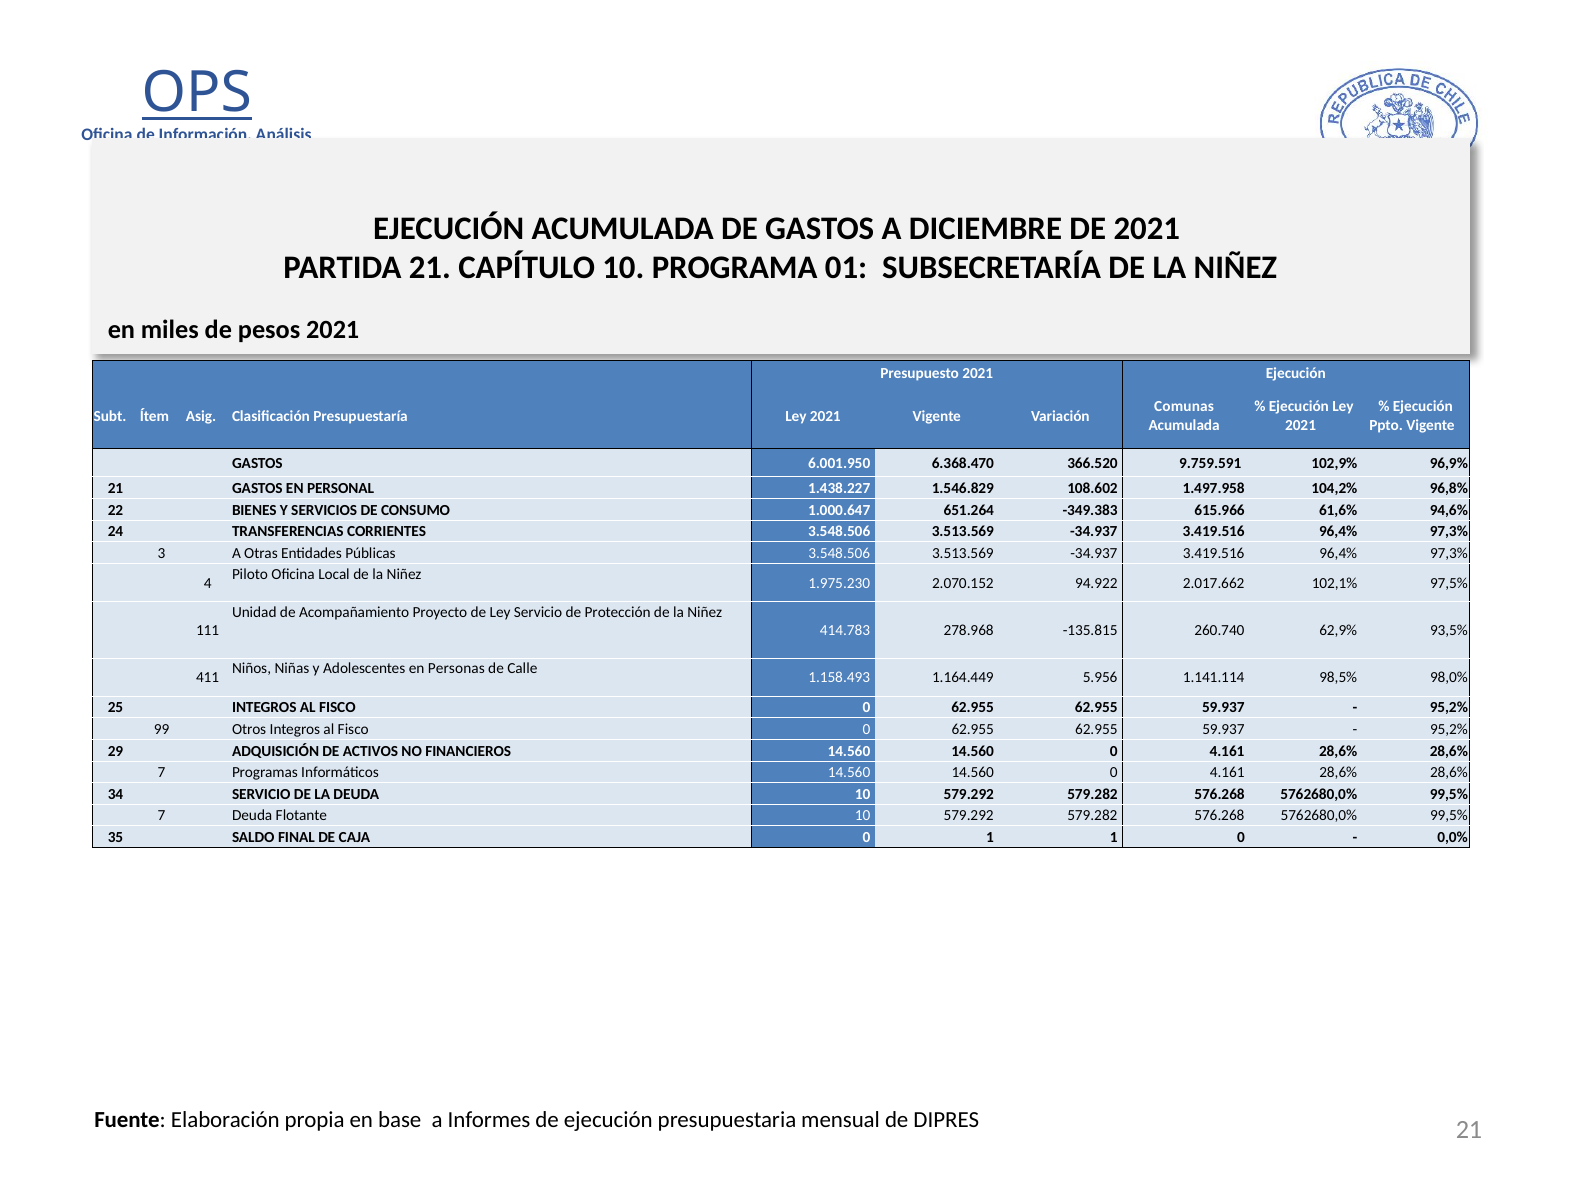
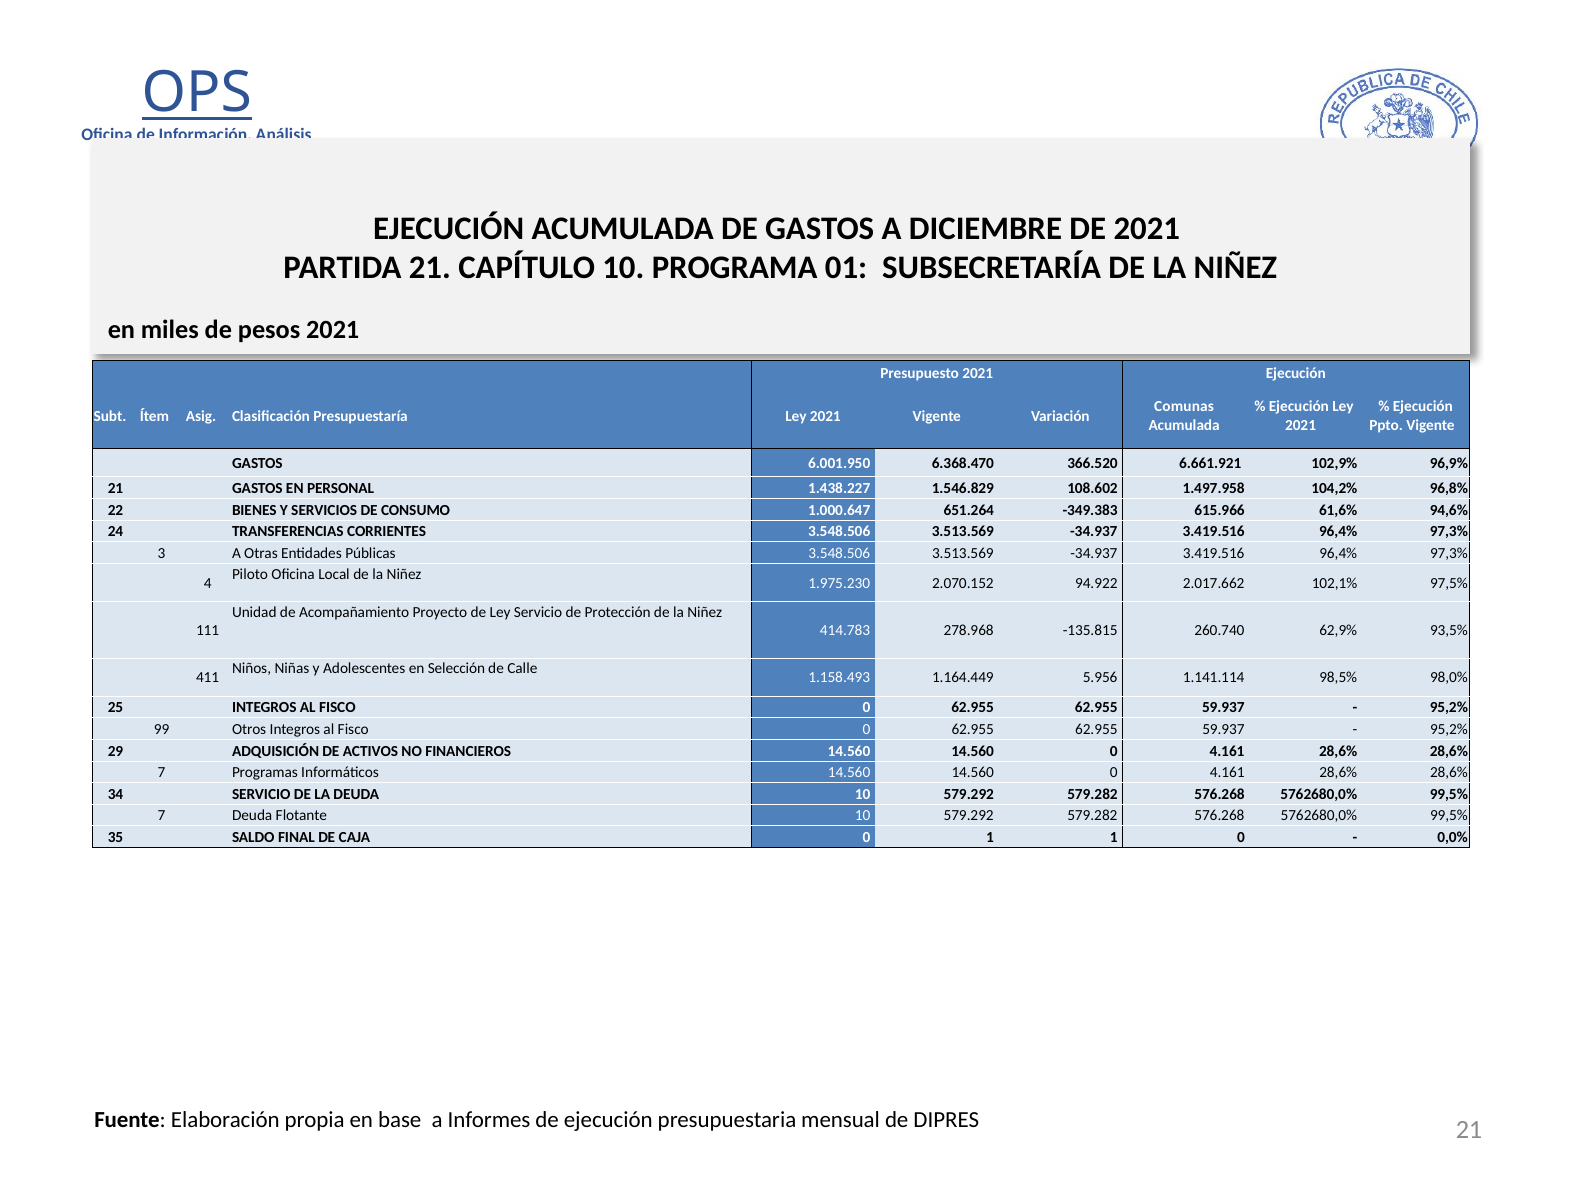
9.759.591: 9.759.591 -> 6.661.921
Personas: Personas -> Selección
